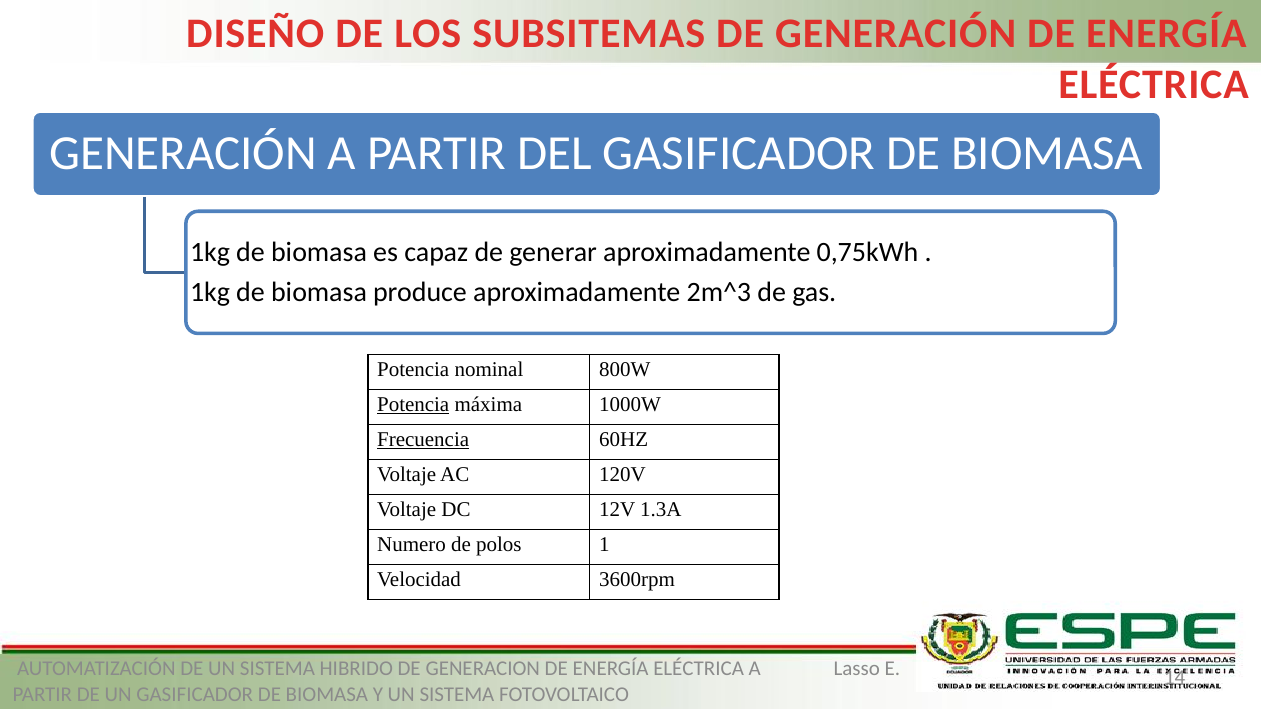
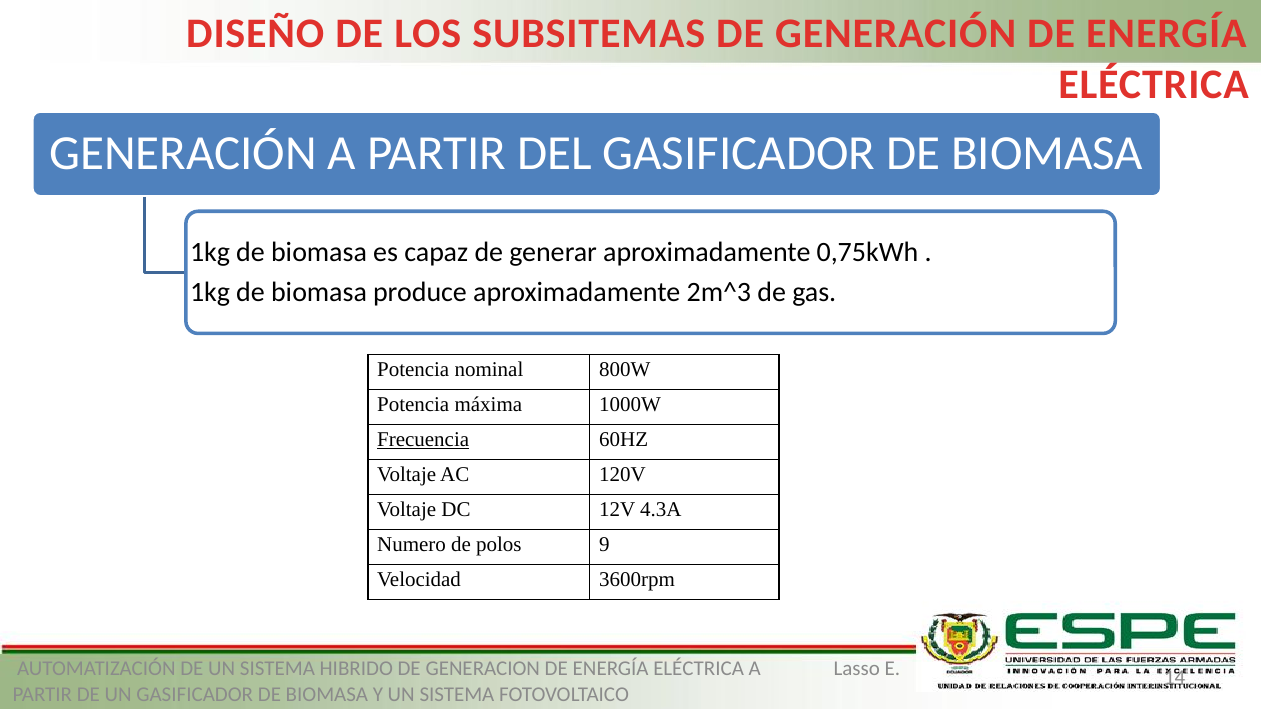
Potencia at (413, 405) underline: present -> none
1.3A: 1.3A -> 4.3A
1: 1 -> 9
